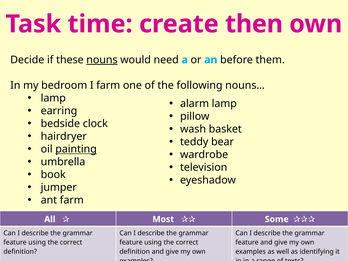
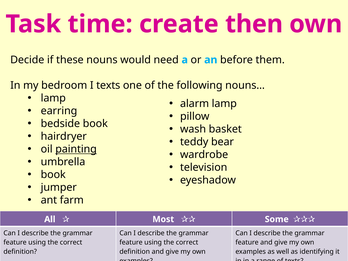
nouns underline: present -> none
I farm: farm -> texts
bedside clock: clock -> book
